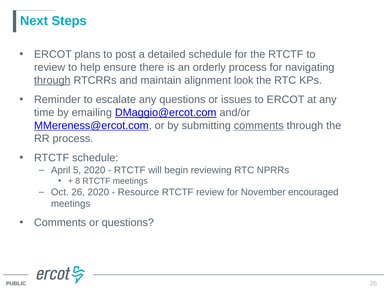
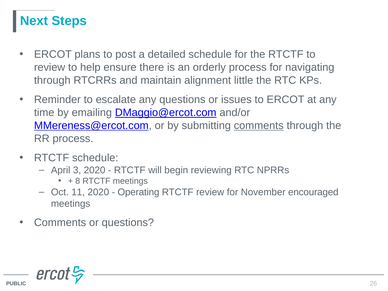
through at (52, 80) underline: present -> none
look: look -> little
5: 5 -> 3
Oct 26: 26 -> 11
Resource: Resource -> Operating
